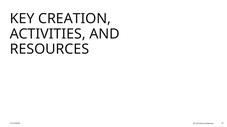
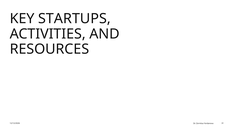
CREATION: CREATION -> STARTUPS
